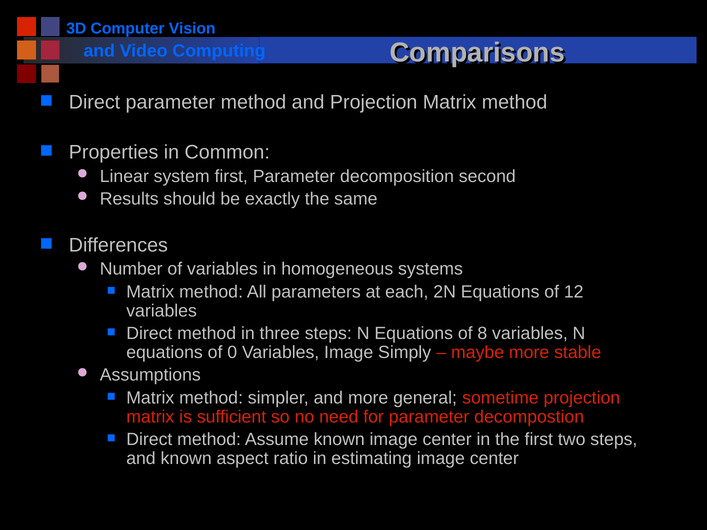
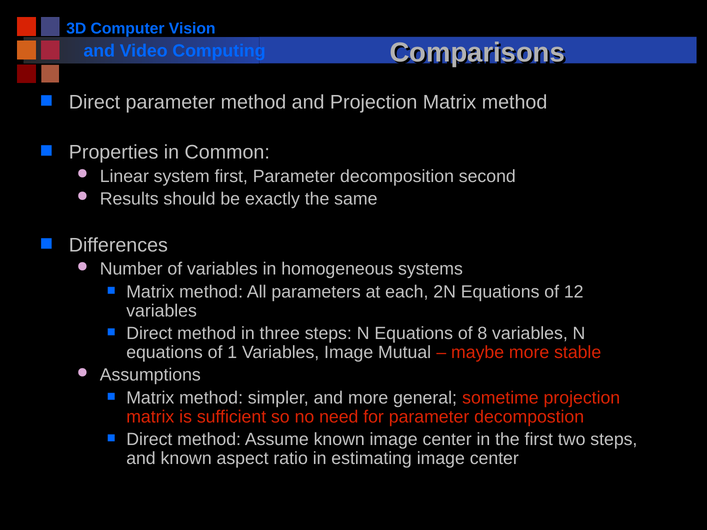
0: 0 -> 1
Simply: Simply -> Mutual
